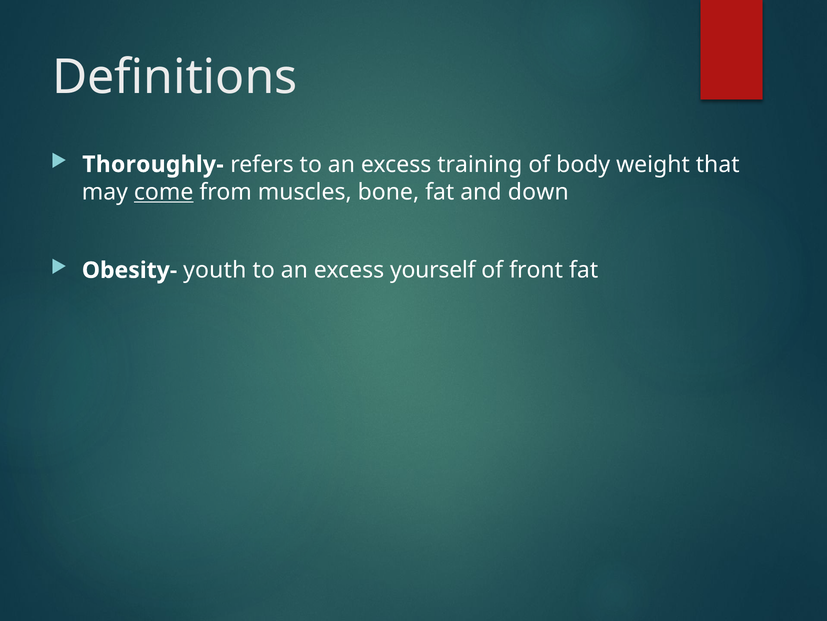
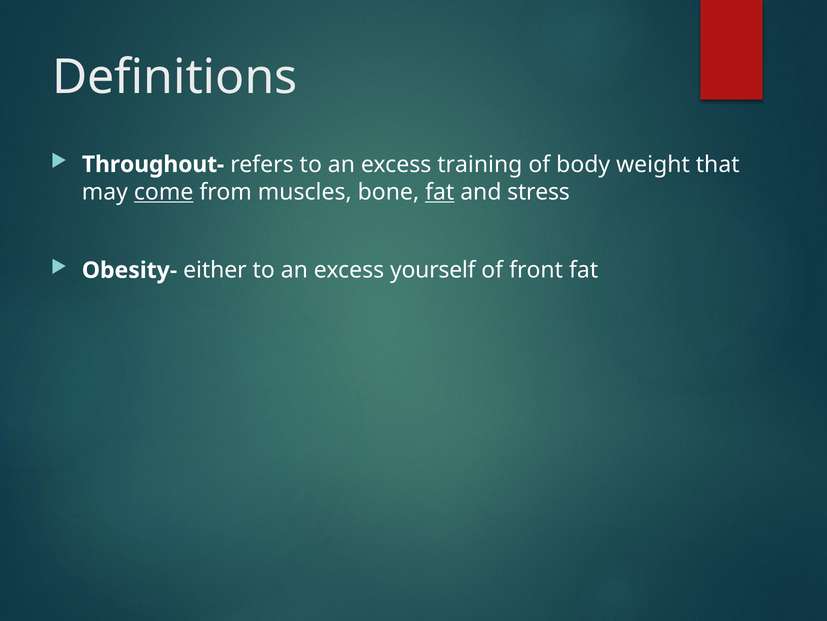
Thoroughly-: Thoroughly- -> Throughout-
fat at (440, 192) underline: none -> present
down: down -> stress
youth: youth -> either
